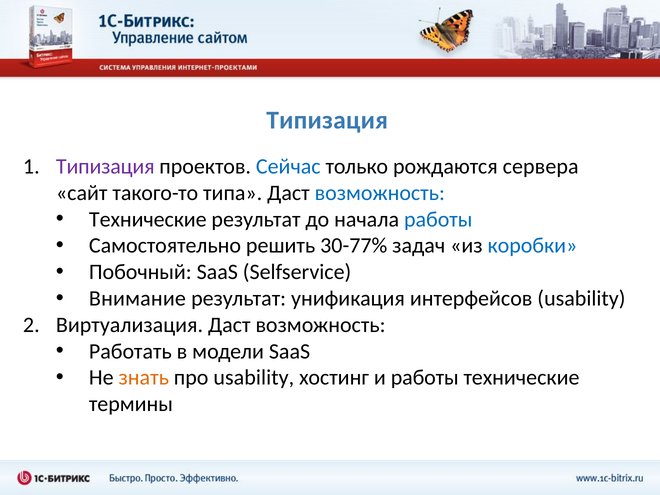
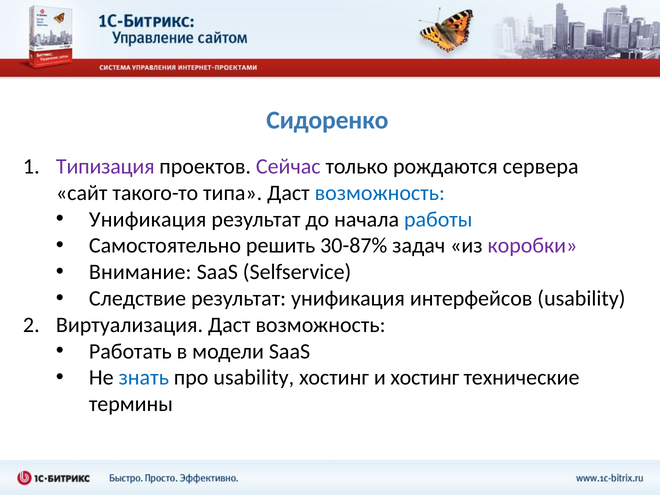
Типизация at (327, 120): Типизация -> Сидоренко
Сейчас colour: blue -> purple
Технические at (148, 219): Технические -> Унификация
30-77%: 30-77% -> 30-87%
коробки colour: blue -> purple
Побочный: Побочный -> Внимание
Внимание: Внимание -> Следствие
знать colour: orange -> blue
и работы: работы -> хостинг
